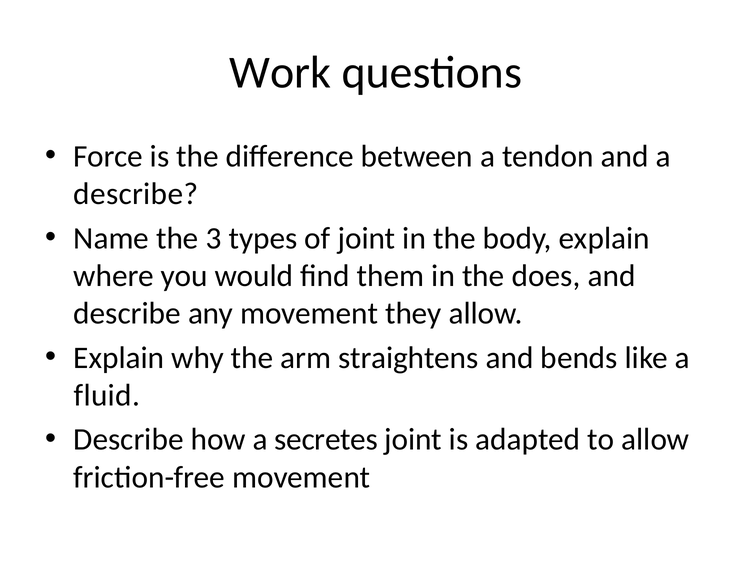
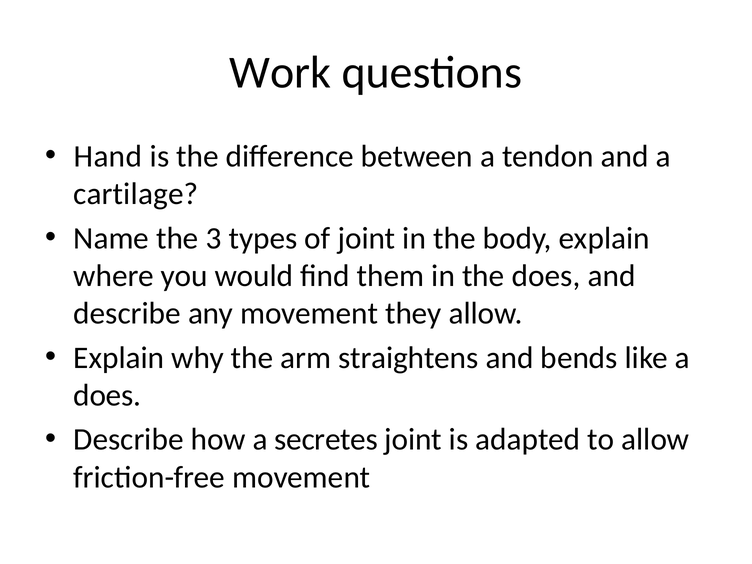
Force: Force -> Hand
describe at (136, 194): describe -> cartilage
fluid at (107, 395): fluid -> does
